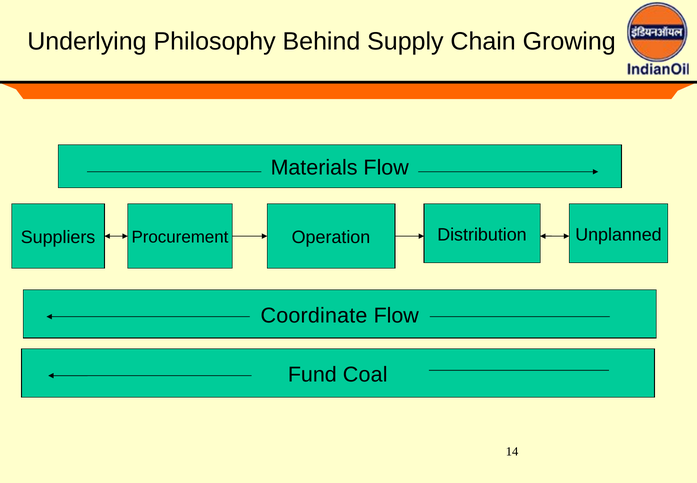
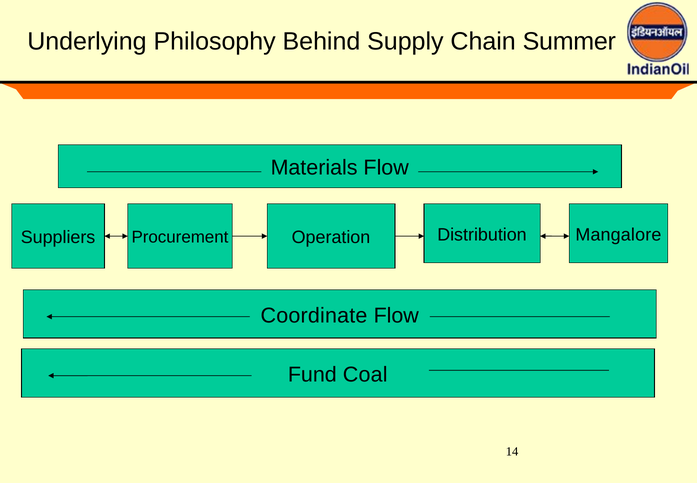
Growing: Growing -> Summer
Unplanned: Unplanned -> Mangalore
